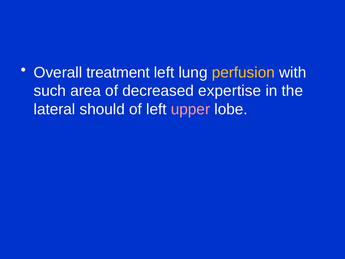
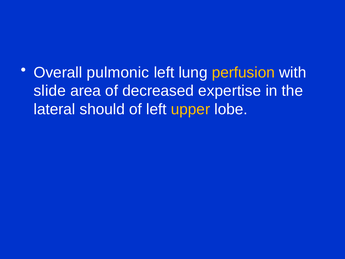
treatment: treatment -> pulmonic
such: such -> slide
upper colour: pink -> yellow
